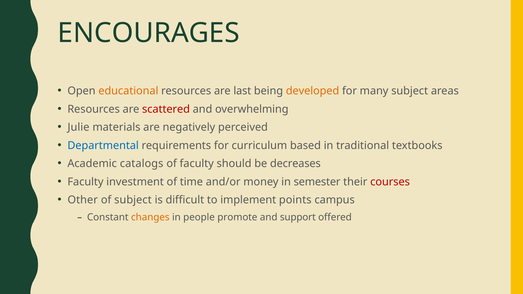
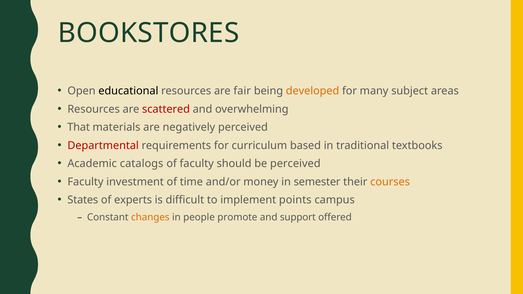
ENCOURAGES: ENCOURAGES -> BOOKSTORES
educational colour: orange -> black
last: last -> fair
Julie: Julie -> That
Departmental colour: blue -> red
be decreases: decreases -> perceived
courses colour: red -> orange
Other: Other -> States
of subject: subject -> experts
